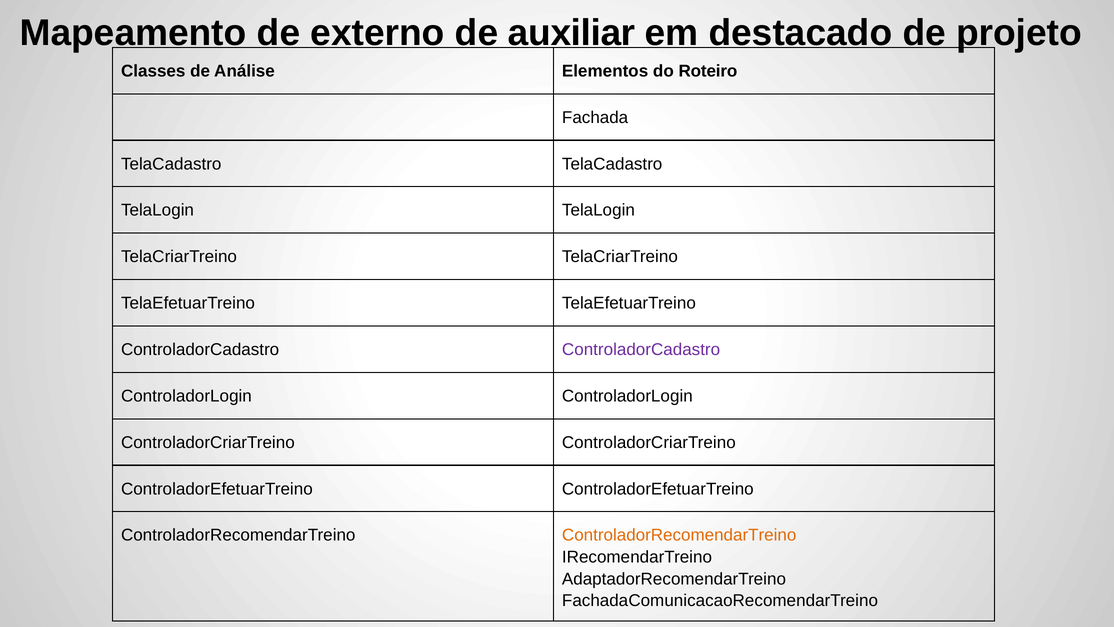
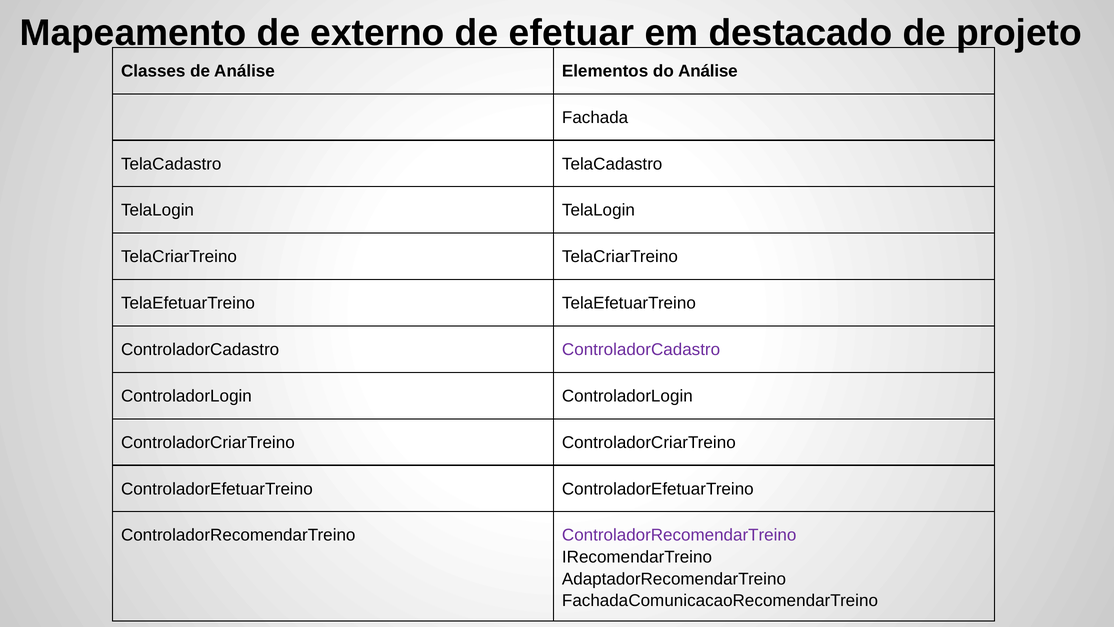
auxiliar: auxiliar -> efetuar
do Roteiro: Roteiro -> Análise
ControladorRecomendarTreino at (679, 535) colour: orange -> purple
